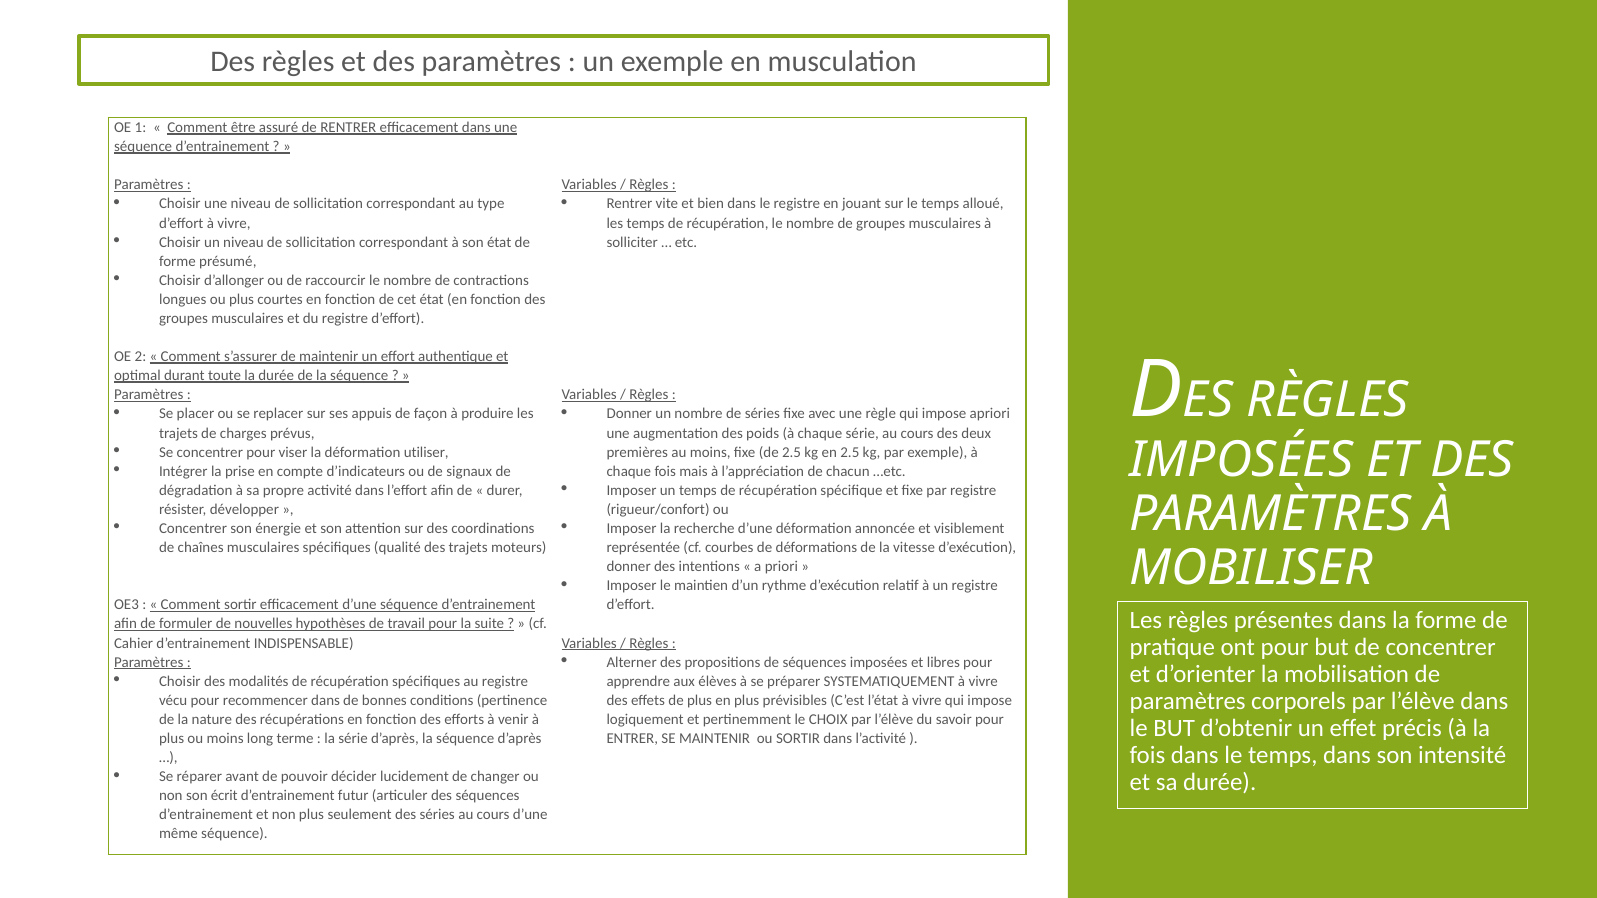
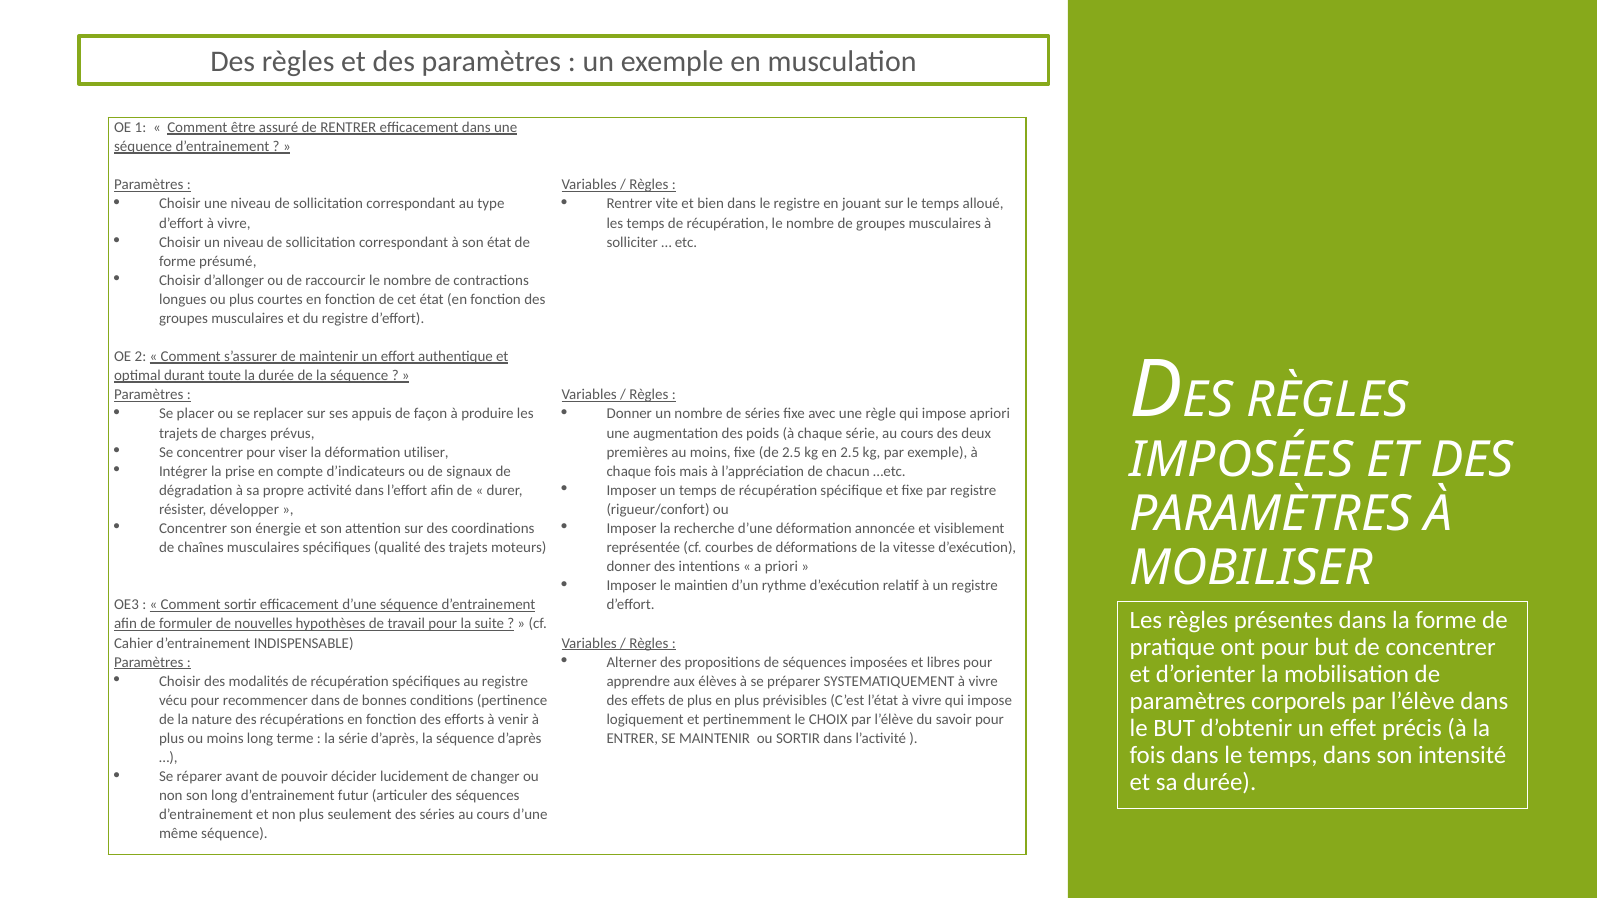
son écrit: écrit -> long
